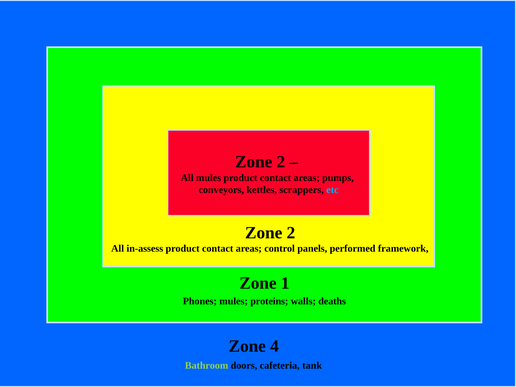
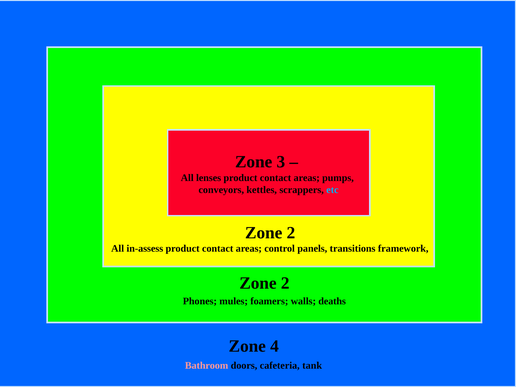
2 at (281, 162): 2 -> 3
All mules: mules -> lenses
performed: performed -> transitions
1 at (285, 283): 1 -> 2
proteins: proteins -> foamers
Bathroom colour: light green -> pink
